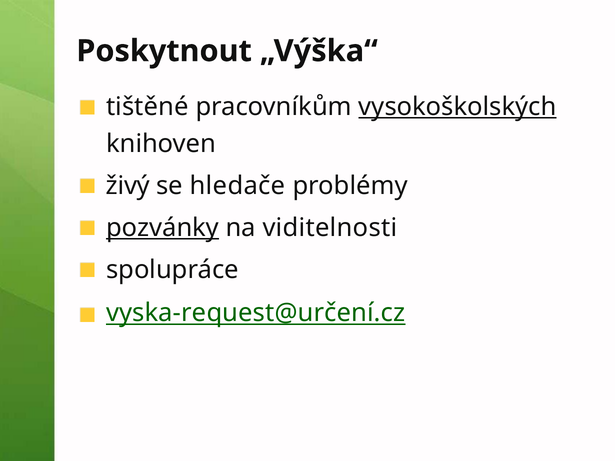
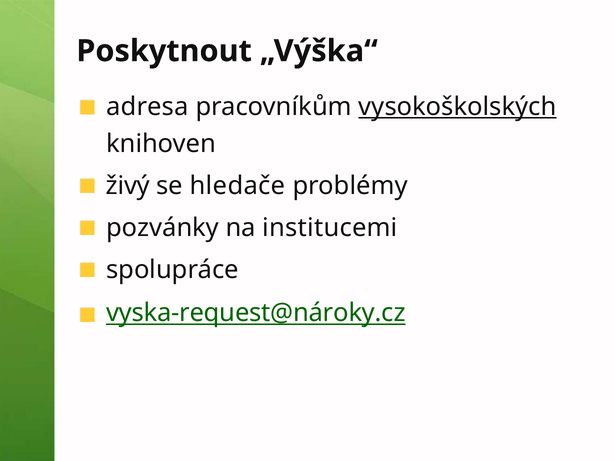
tištěné: tištěné -> adresa
pozvánky underline: present -> none
viditelnosti: viditelnosti -> institucemi
vyska-request@určení.cz: vyska-request@určení.cz -> vyska-request@nároky.cz
